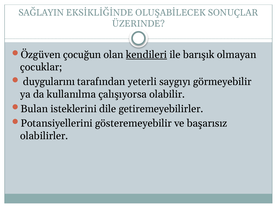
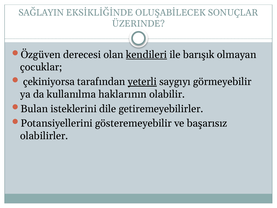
çocuğun: çocuğun -> derecesi
duygularını: duygularını -> çekiniyorsa
yeterli underline: none -> present
çalışıyorsa: çalışıyorsa -> haklarının
